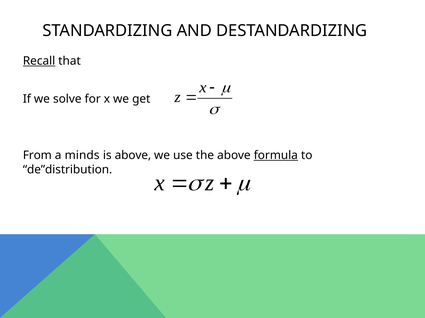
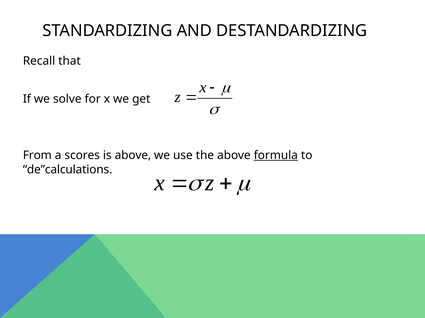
Recall underline: present -> none
minds: minds -> scores
de”distribution: de”distribution -> de”calculations
